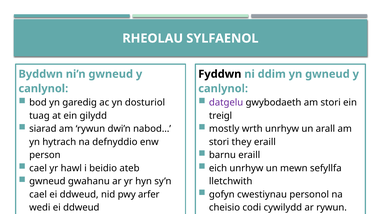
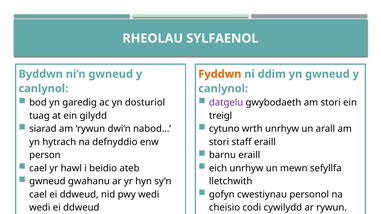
Fyddwn colour: black -> orange
mostly: mostly -> cytuno
they: they -> staff
pwy arfer: arfer -> wedi
